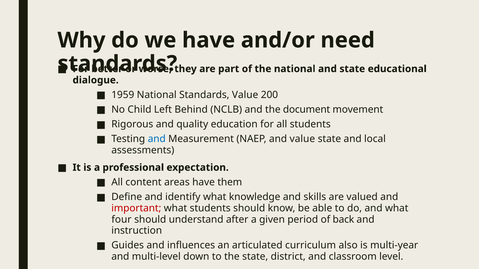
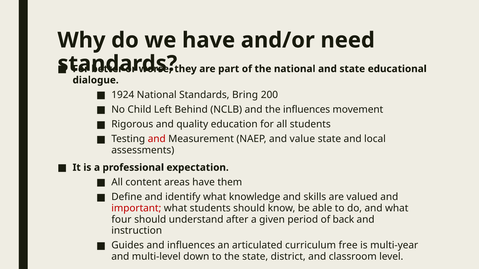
1959: 1959 -> 1924
Standards Value: Value -> Bring
the document: document -> influences
and at (157, 139) colour: blue -> red
also: also -> free
